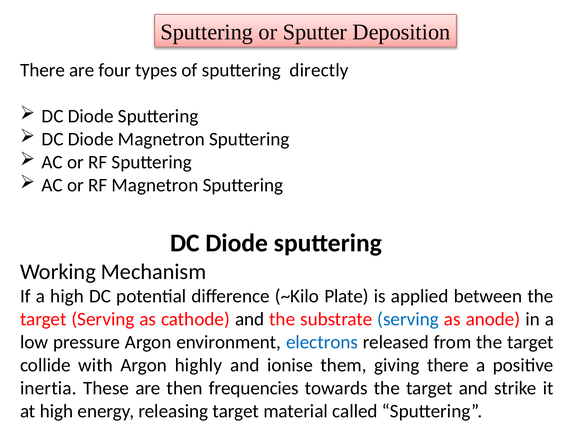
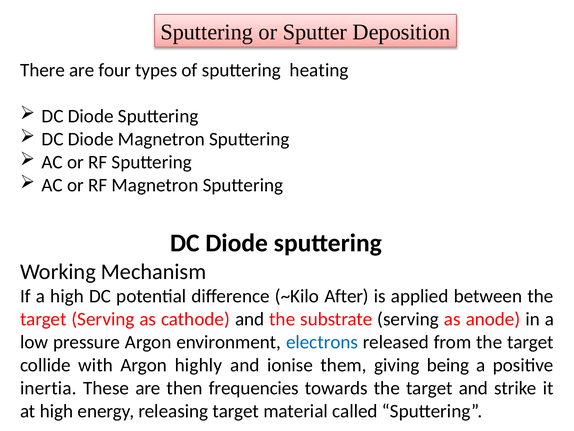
directly: directly -> heating
Plate: Plate -> After
serving at (408, 319) colour: blue -> black
giving there: there -> being
